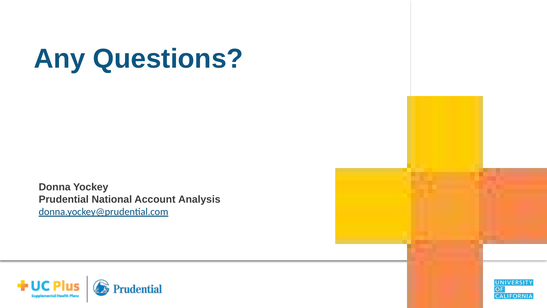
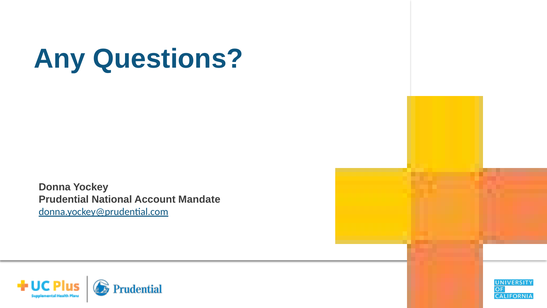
Analysis: Analysis -> Mandate
